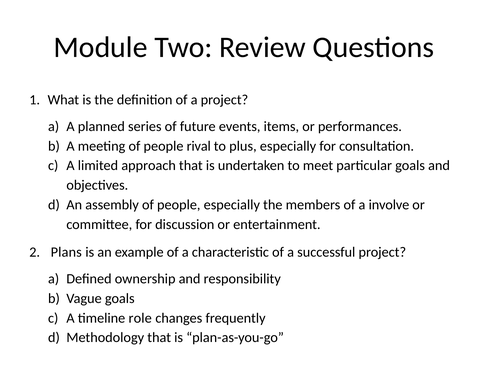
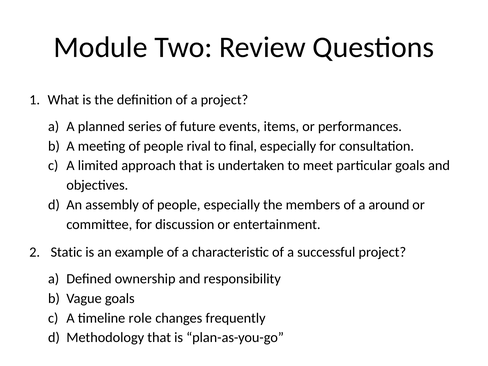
plus: plus -> final
involve: involve -> around
Plans: Plans -> Static
